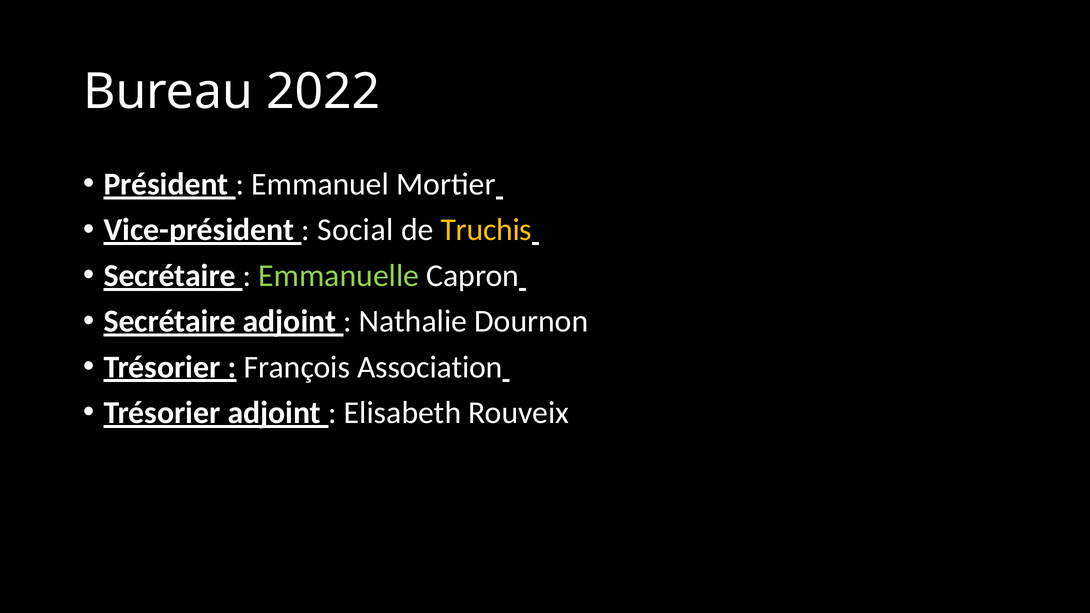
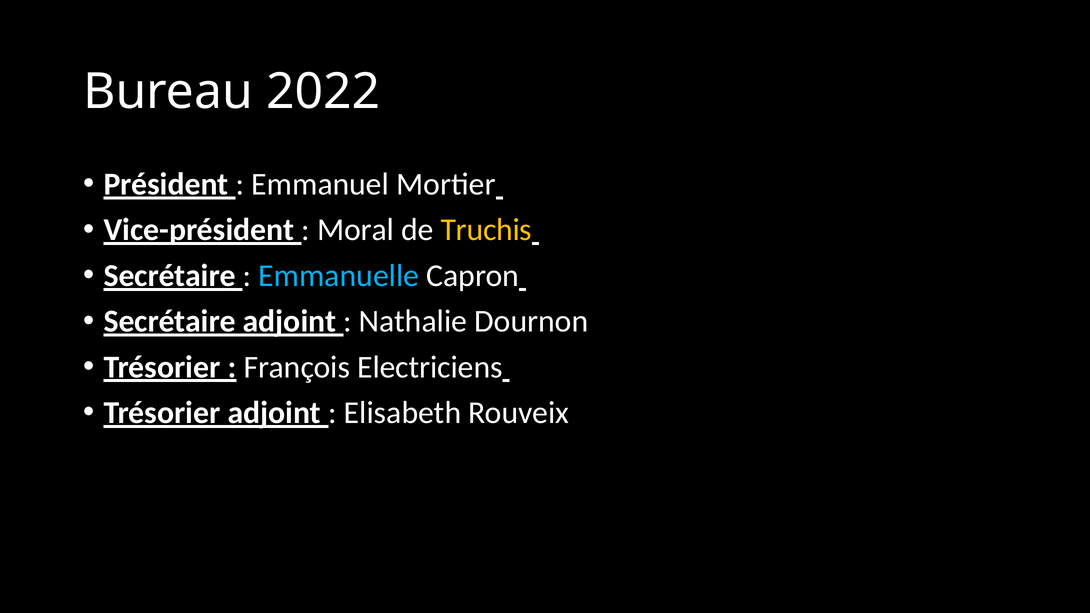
Social: Social -> Moral
Emmanuelle colour: light green -> light blue
Association: Association -> Electriciens
